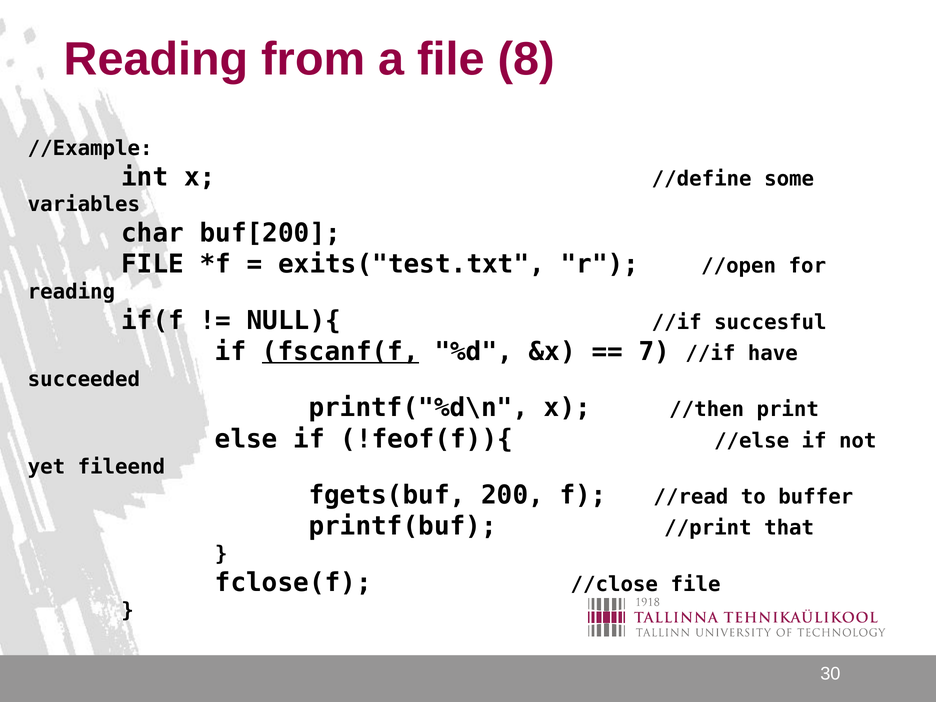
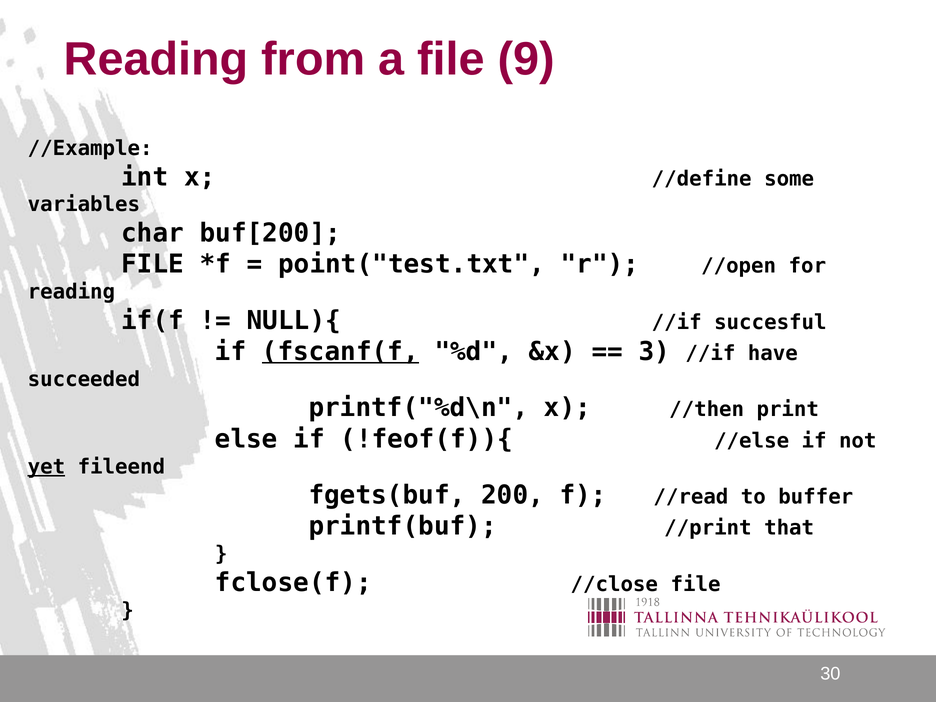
8: 8 -> 9
exits("test.txt: exits("test.txt -> point("test.txt
7: 7 -> 3
yet underline: none -> present
